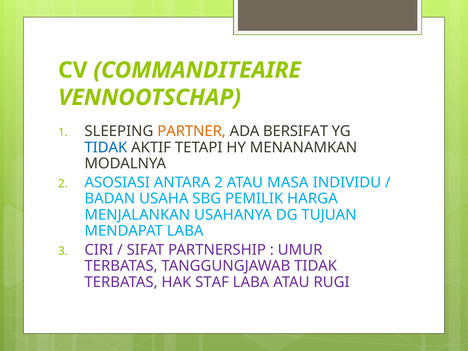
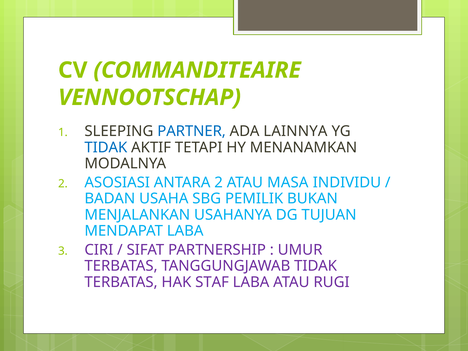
PARTNER colour: orange -> blue
BERSIFAT: BERSIFAT -> LAINNYA
HARGA: HARGA -> BUKAN
